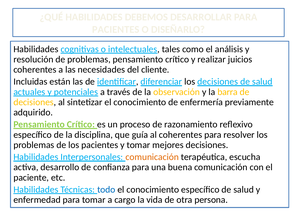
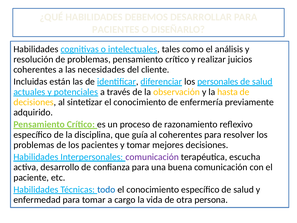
los decisiones: decisiones -> personales
barra: barra -> hasta
comunicación at (152, 157) colour: orange -> purple
